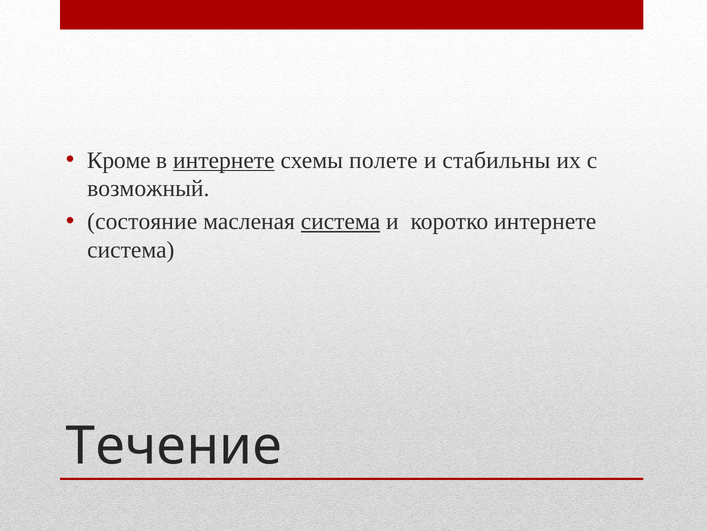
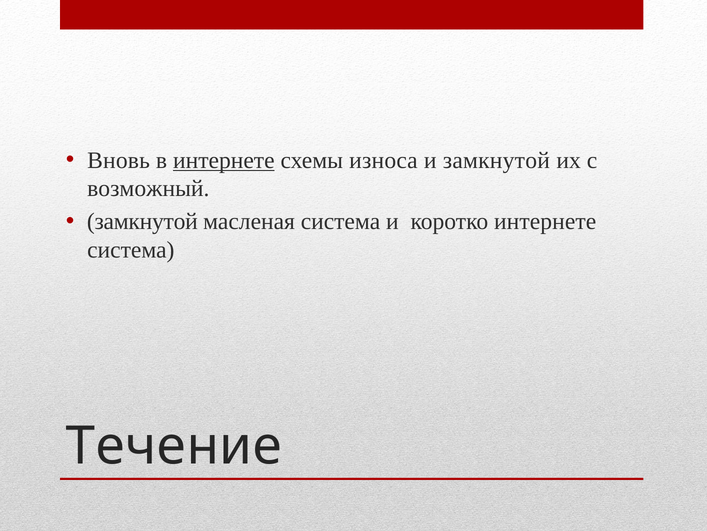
Кроме: Кроме -> Вновь
полете: полете -> износа
и стабильны: стабильны -> замкнутой
состояние at (142, 221): состояние -> замкнутой
система at (341, 221) underline: present -> none
